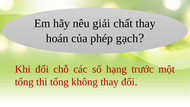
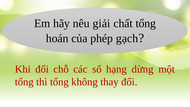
chất thay: thay -> tổng
trước: trước -> dừng
